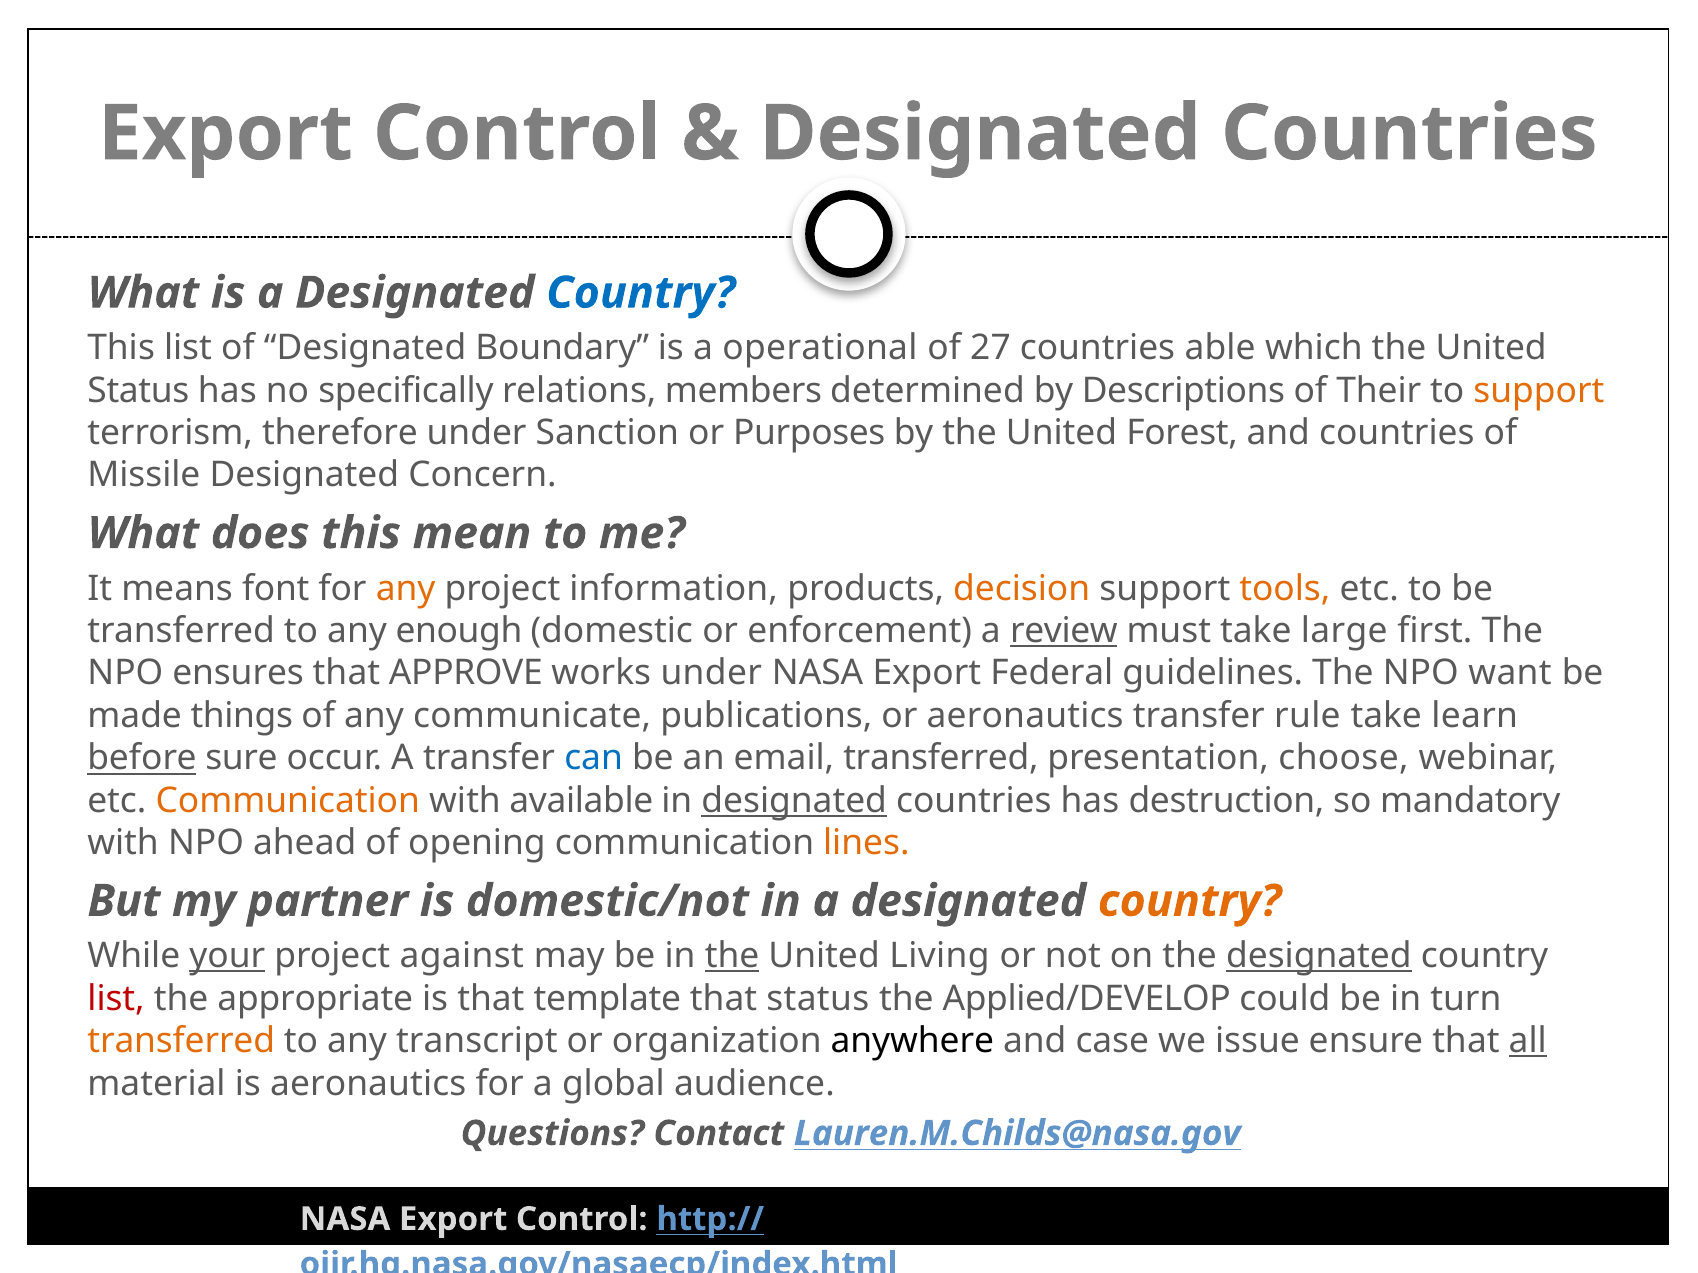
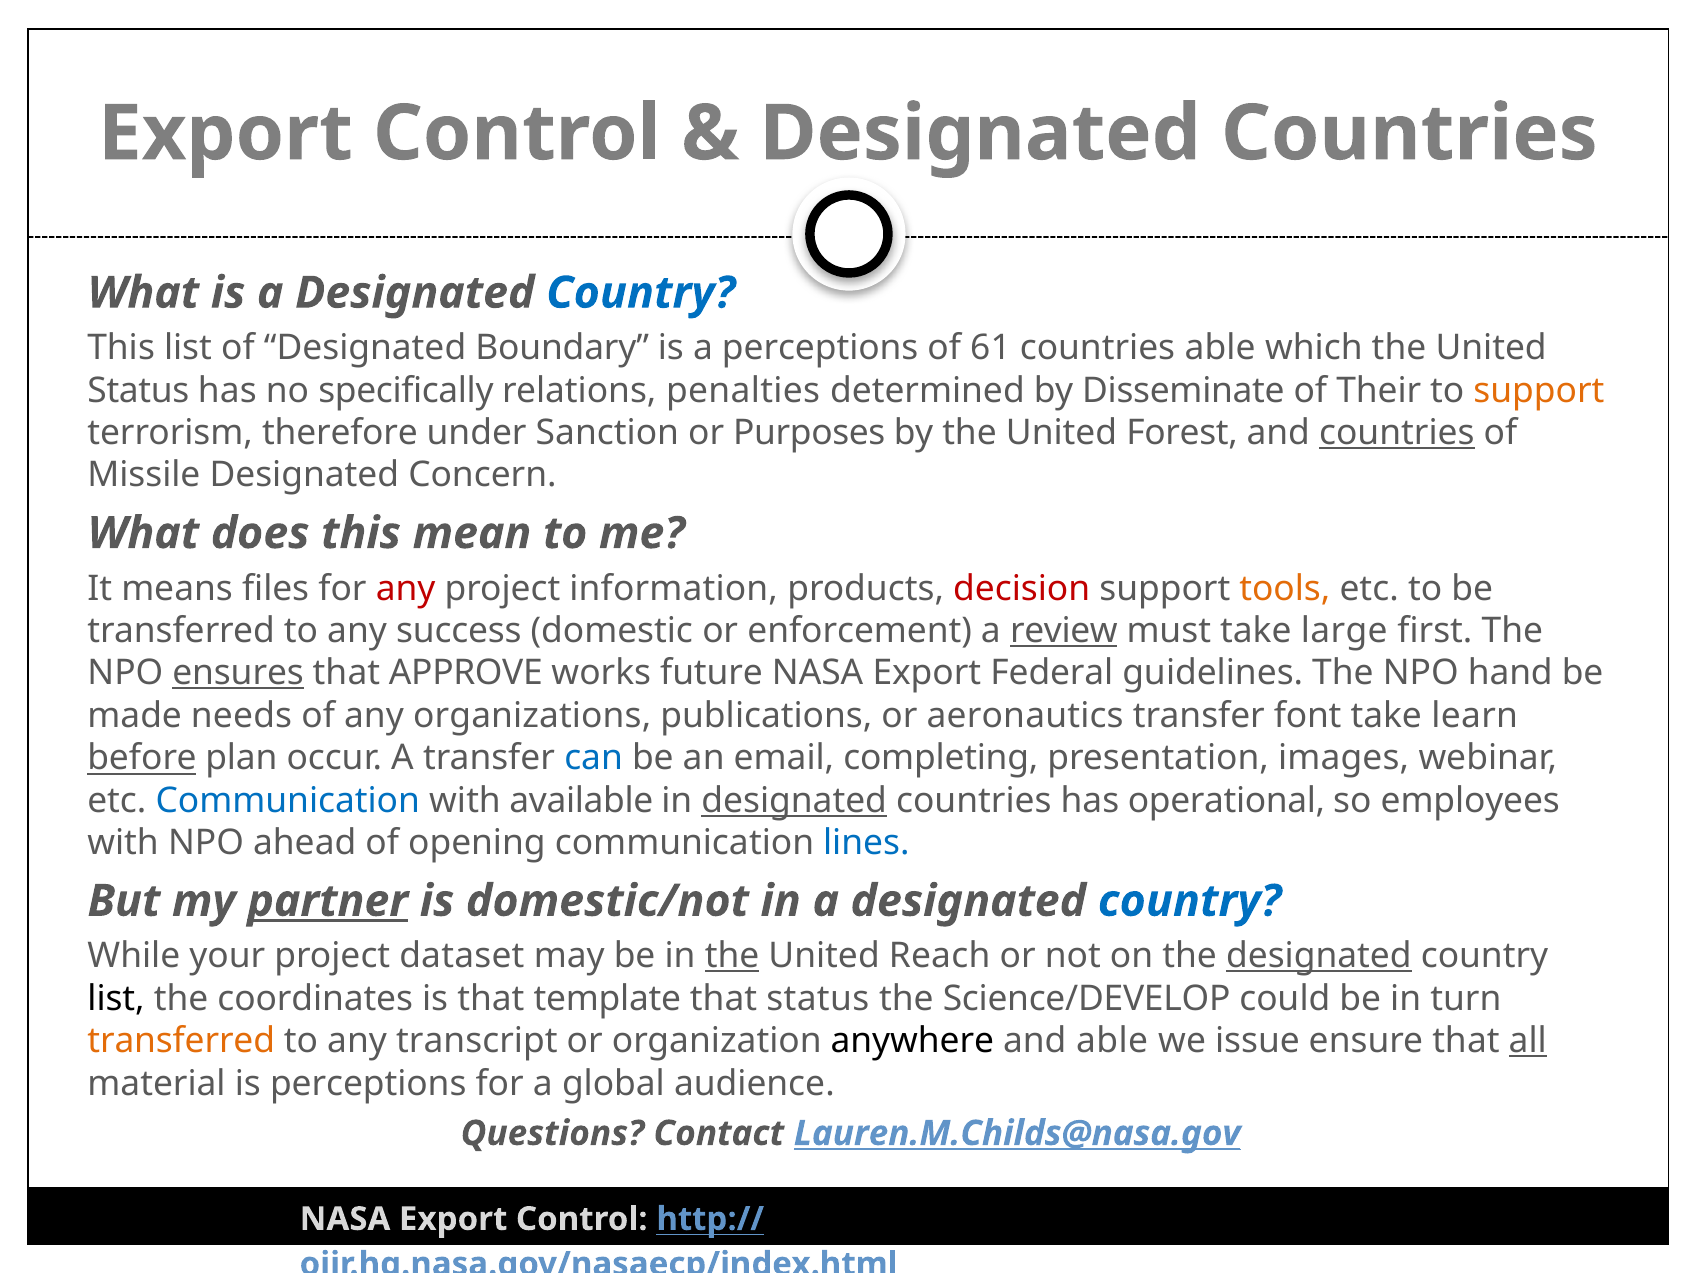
a operational: operational -> perceptions
27: 27 -> 61
members: members -> penalties
Descriptions: Descriptions -> Disseminate
countries at (1397, 433) underline: none -> present
font: font -> files
any at (406, 589) colour: orange -> red
decision colour: orange -> red
enough: enough -> success
ensures underline: none -> present
works under: under -> future
want: want -> hand
things: things -> needs
communicate: communicate -> organizations
rule: rule -> font
sure: sure -> plan
email transferred: transferred -> completing
choose: choose -> images
Communication at (288, 801) colour: orange -> blue
destruction: destruction -> operational
mandatory: mandatory -> employees
lines colour: orange -> blue
partner underline: none -> present
country at (1190, 901) colour: orange -> blue
your underline: present -> none
against: against -> dataset
Living: Living -> Reach
list at (116, 999) colour: red -> black
appropriate: appropriate -> coordinates
Applied/DEVELOP: Applied/DEVELOP -> Science/DEVELOP
and case: case -> able
is aeronautics: aeronautics -> perceptions
Lauren.M.Childs@nasa.gov underline: none -> present
